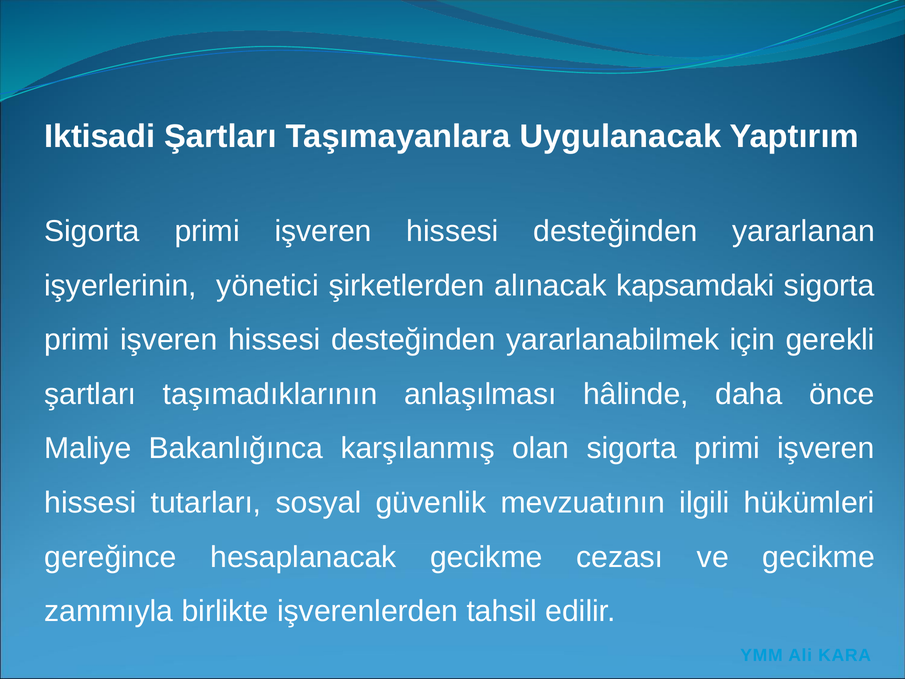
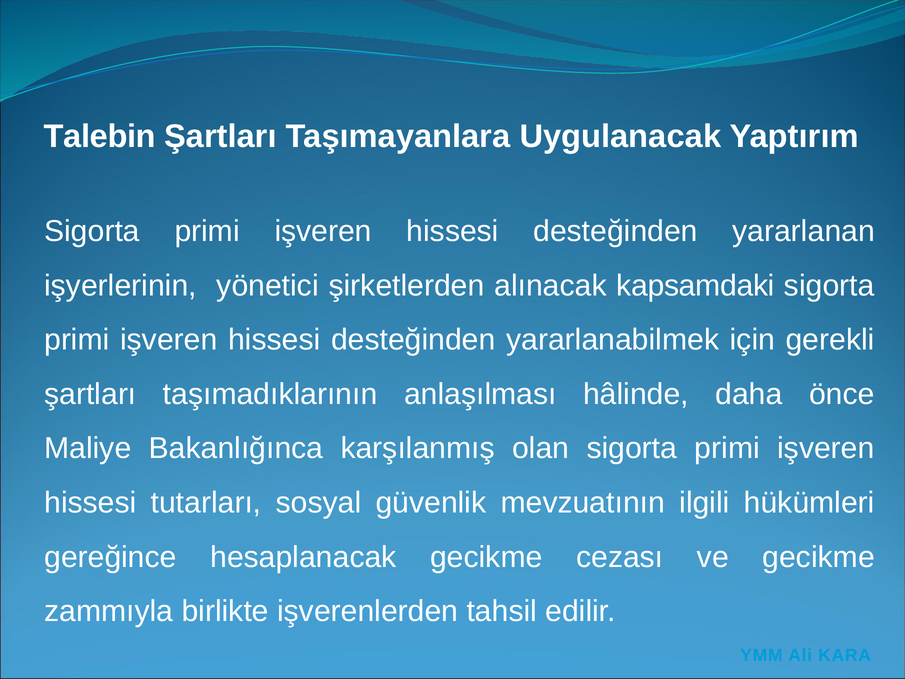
Iktisadi: Iktisadi -> Talebin
